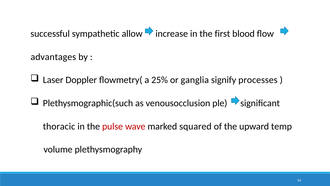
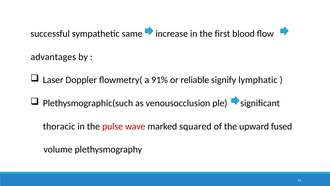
allow: allow -> same
25%: 25% -> 91%
ganglia: ganglia -> reliable
processes: processes -> lymphatic
temp: temp -> fused
